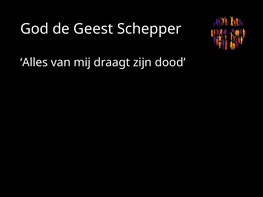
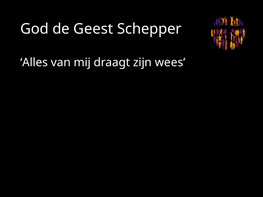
dood: dood -> wees
